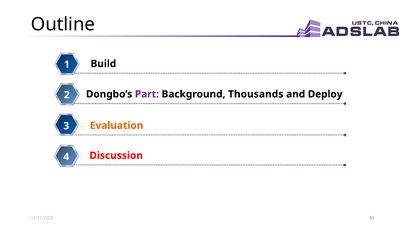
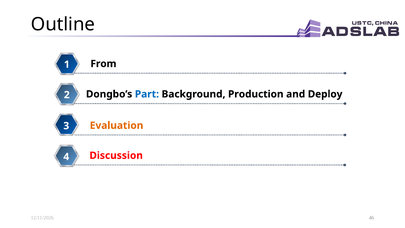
Build: Build -> From
Part colour: purple -> blue
Thousands: Thousands -> Production
